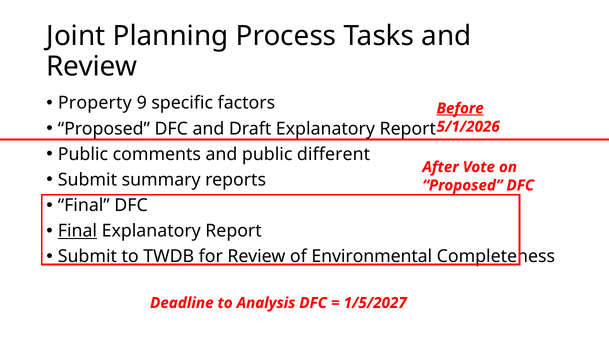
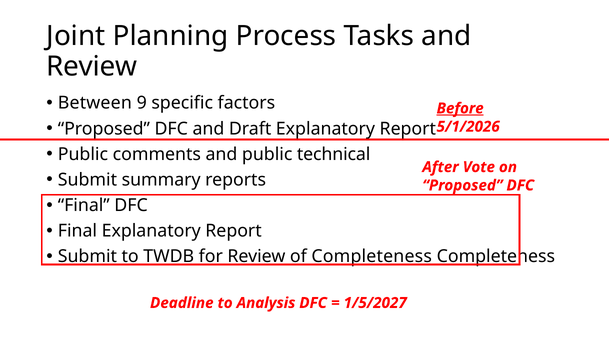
Property: Property -> Between
different: different -> technical
Final at (77, 231) underline: present -> none
of Environmental: Environmental -> Completeness
